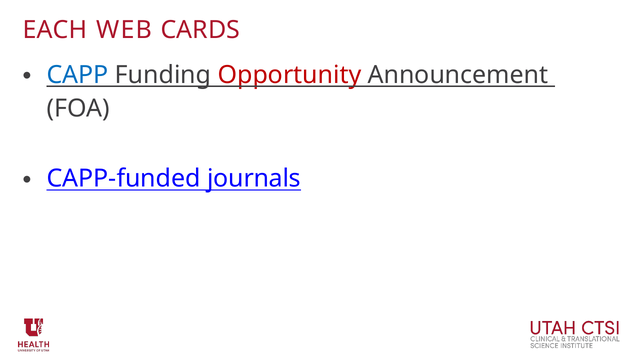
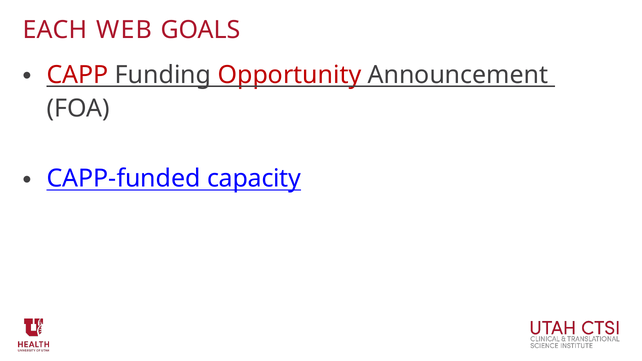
CARDS: CARDS -> GOALS
CAPP colour: blue -> red
journals: journals -> capacity
